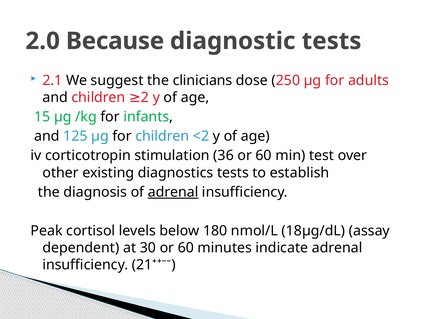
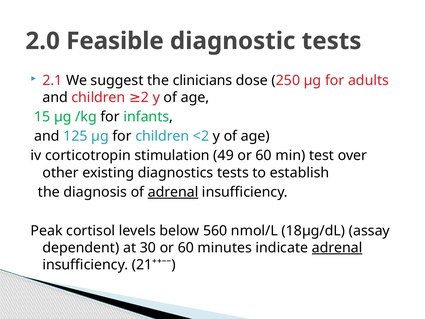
Because: Because -> Feasible
36: 36 -> 49
180: 180 -> 560
adrenal at (337, 248) underline: none -> present
